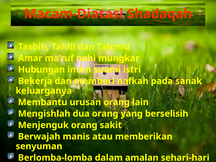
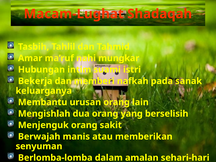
Macam-Diatasi: Macam-Diatasi -> Macam-Lughat
